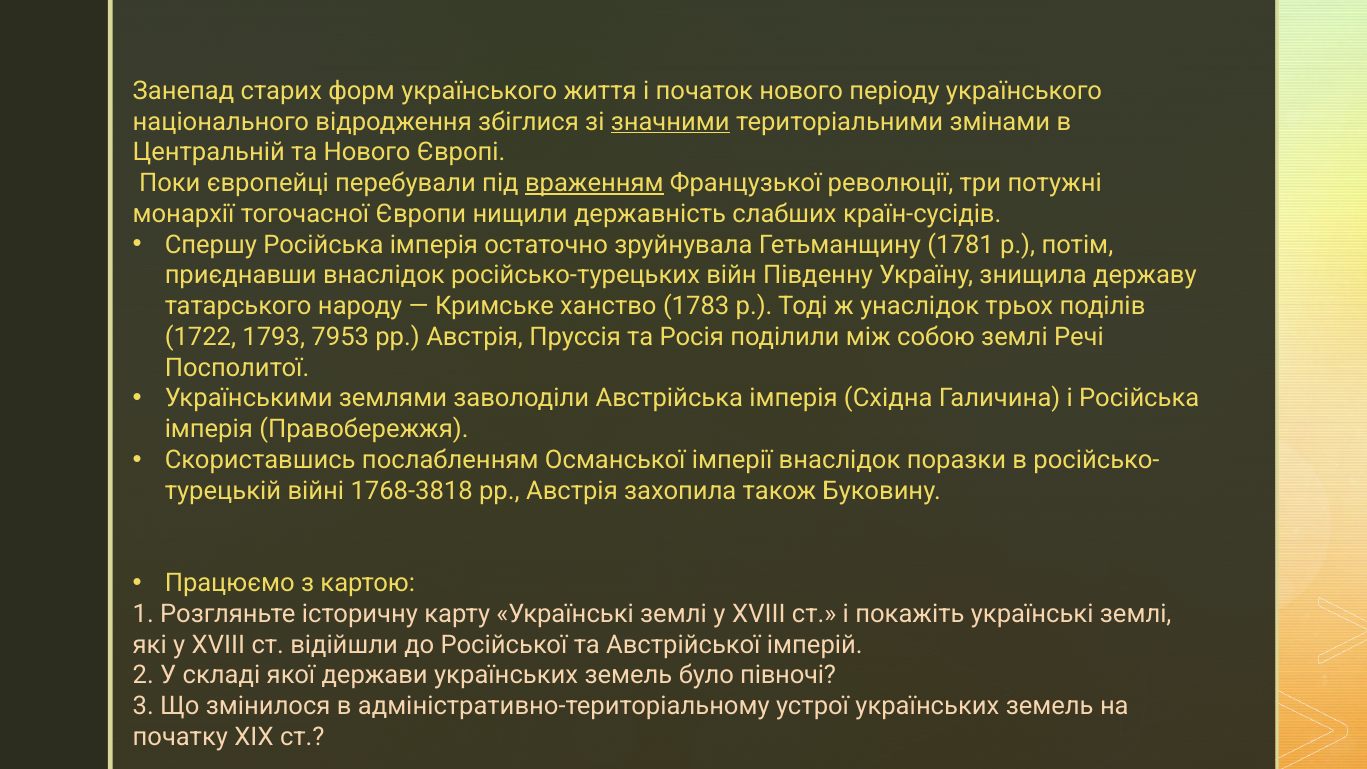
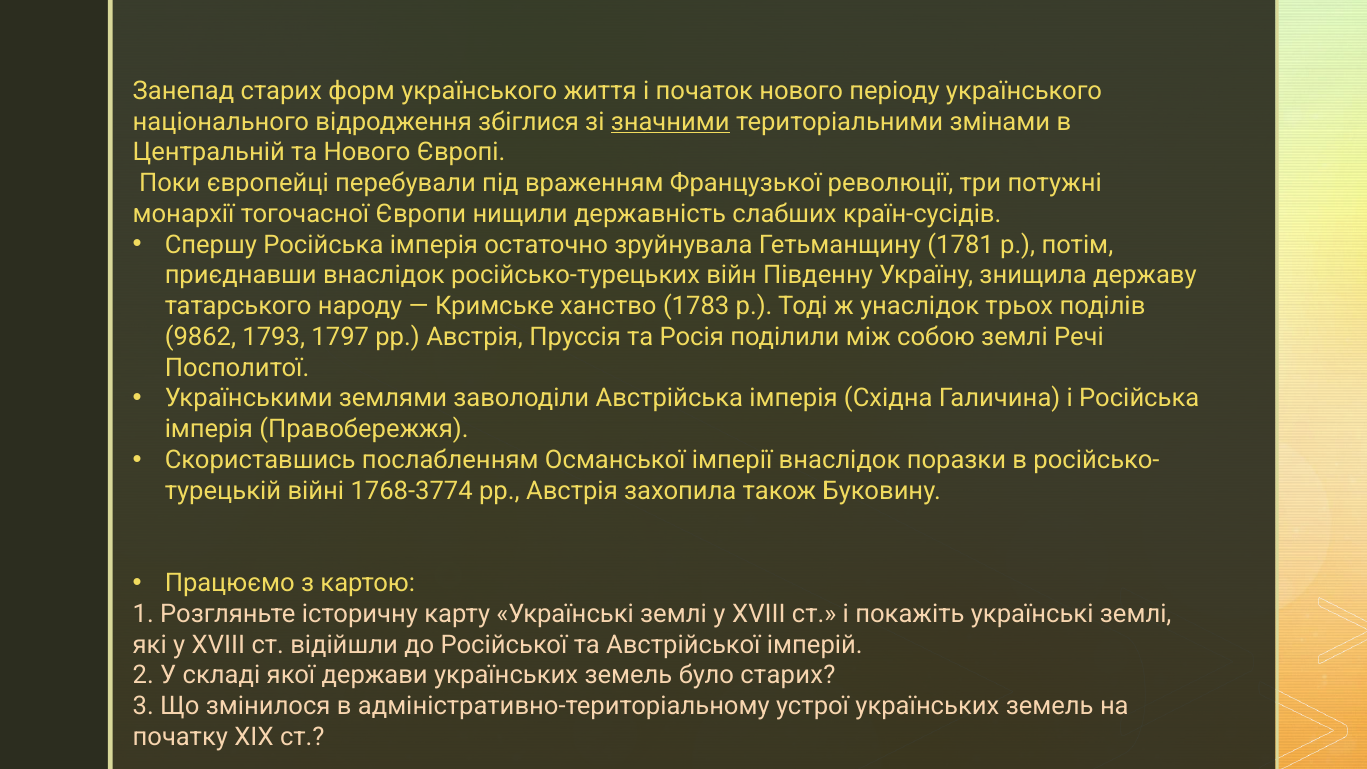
враженням underline: present -> none
1722: 1722 -> 9862
7953: 7953 -> 1797
1768-3818: 1768-3818 -> 1768-3774
було півночі: півночі -> старих
